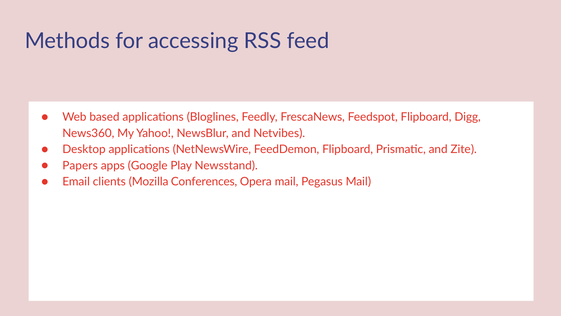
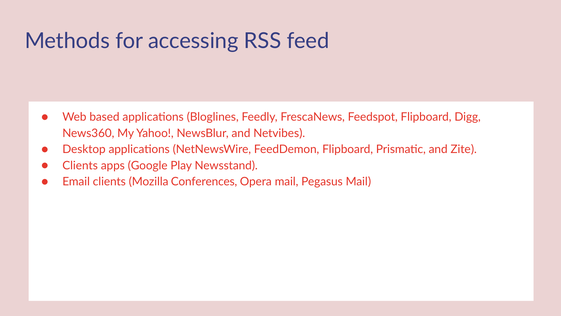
Papers at (80, 165): Papers -> Clients
